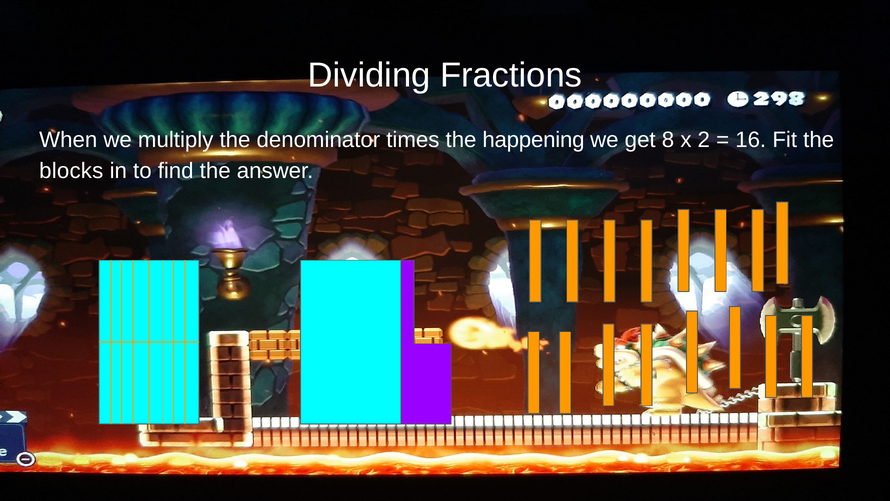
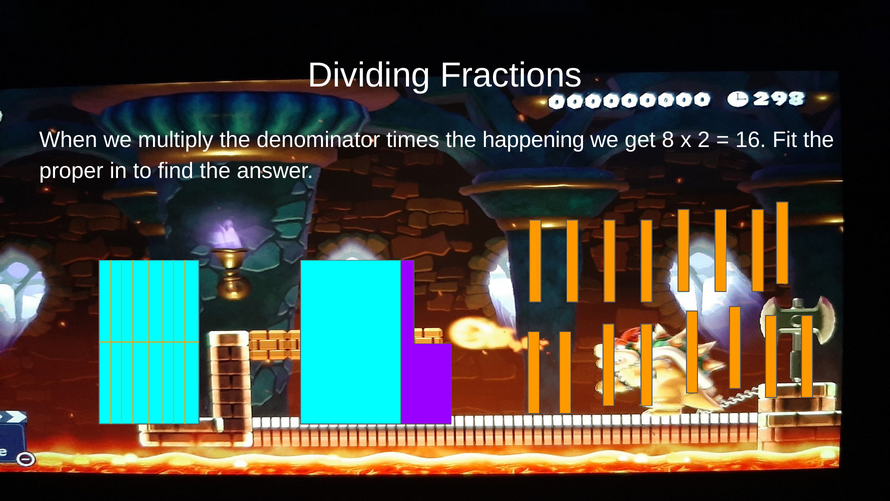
blocks: blocks -> proper
